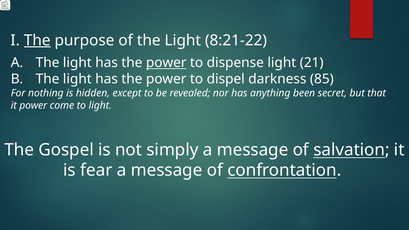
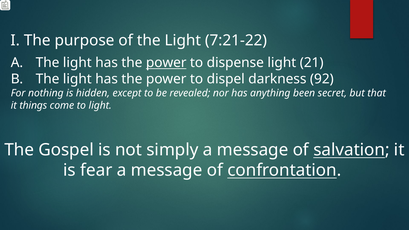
The at (37, 40) underline: present -> none
8:21-22: 8:21-22 -> 7:21-22
85: 85 -> 92
it power: power -> things
